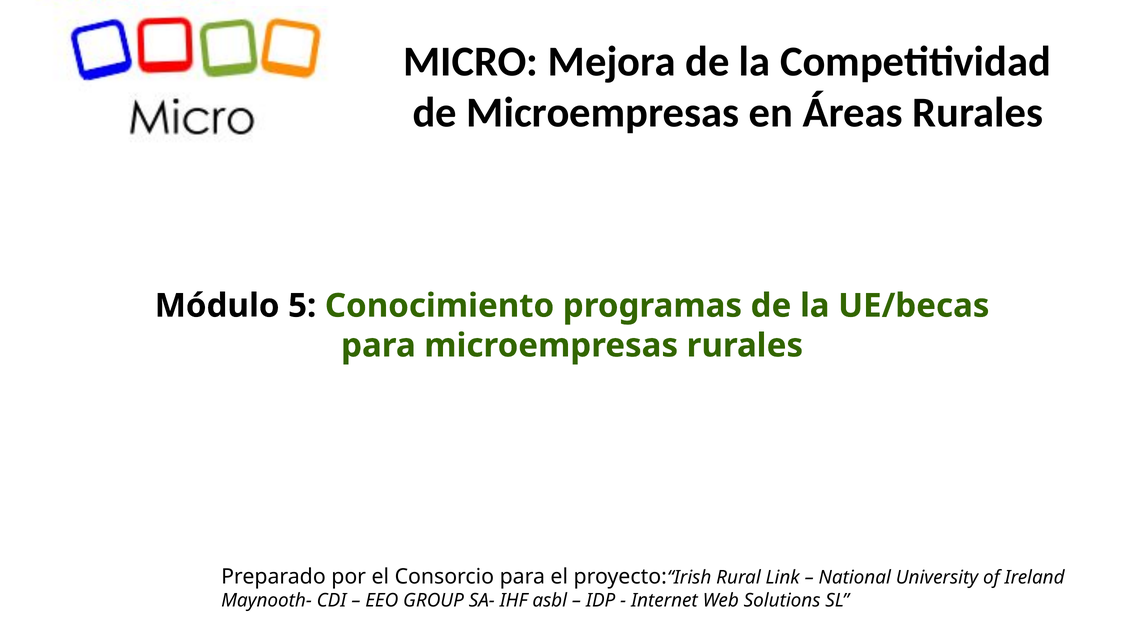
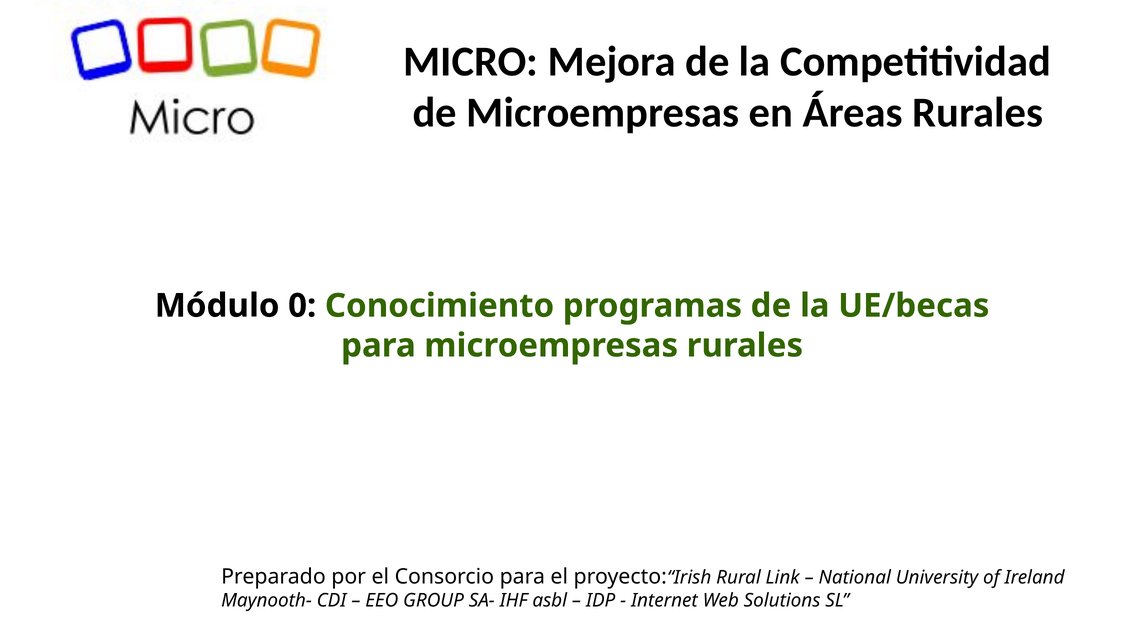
5: 5 -> 0
